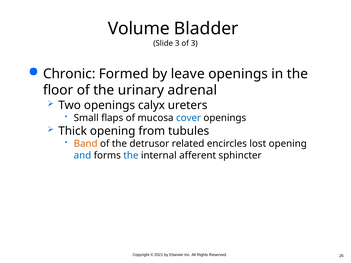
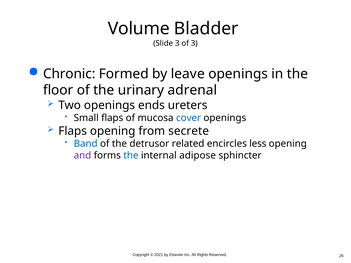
calyx: calyx -> ends
Thick at (73, 131): Thick -> Flaps
tubules: tubules -> secrete
Band colour: orange -> blue
lost: lost -> less
and colour: blue -> purple
afferent: afferent -> adipose
